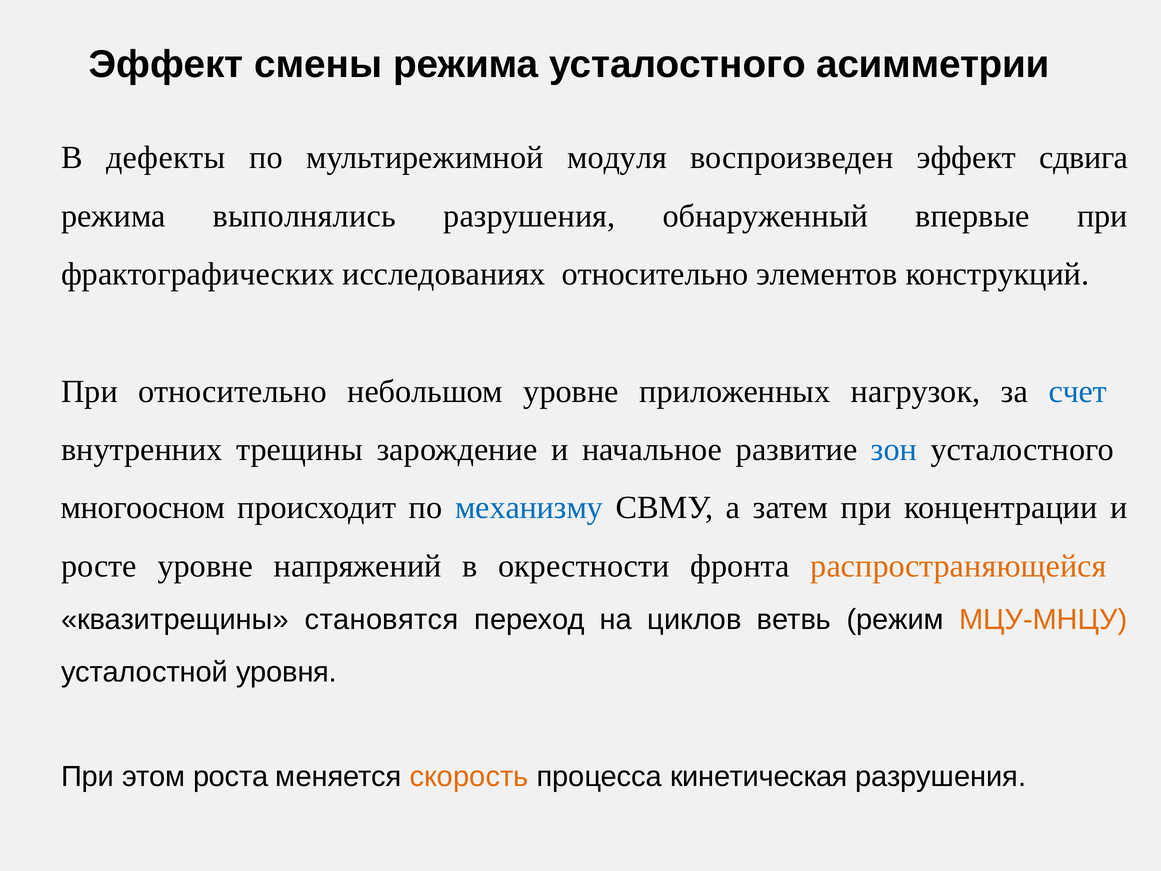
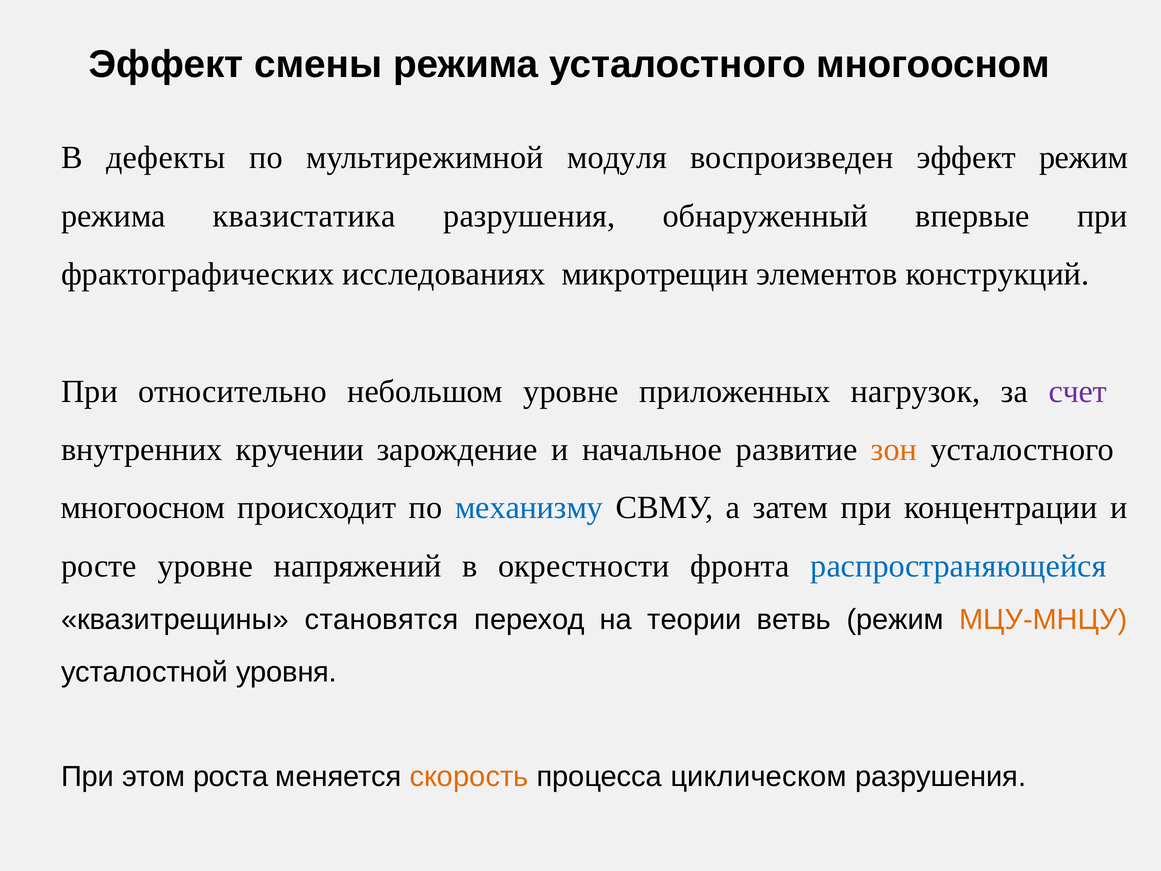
режима усталостного асимметрии: асимметрии -> многоосном
эффект сдвига: сдвига -> режим
выполнялись: выполнялись -> квазистатика
исследованиях относительно: относительно -> микротрещин
счет colour: blue -> purple
трещины: трещины -> кручении
зон colour: blue -> orange
распространяющейся colour: orange -> blue
циклов: циклов -> теории
кинетическая: кинетическая -> циклическом
